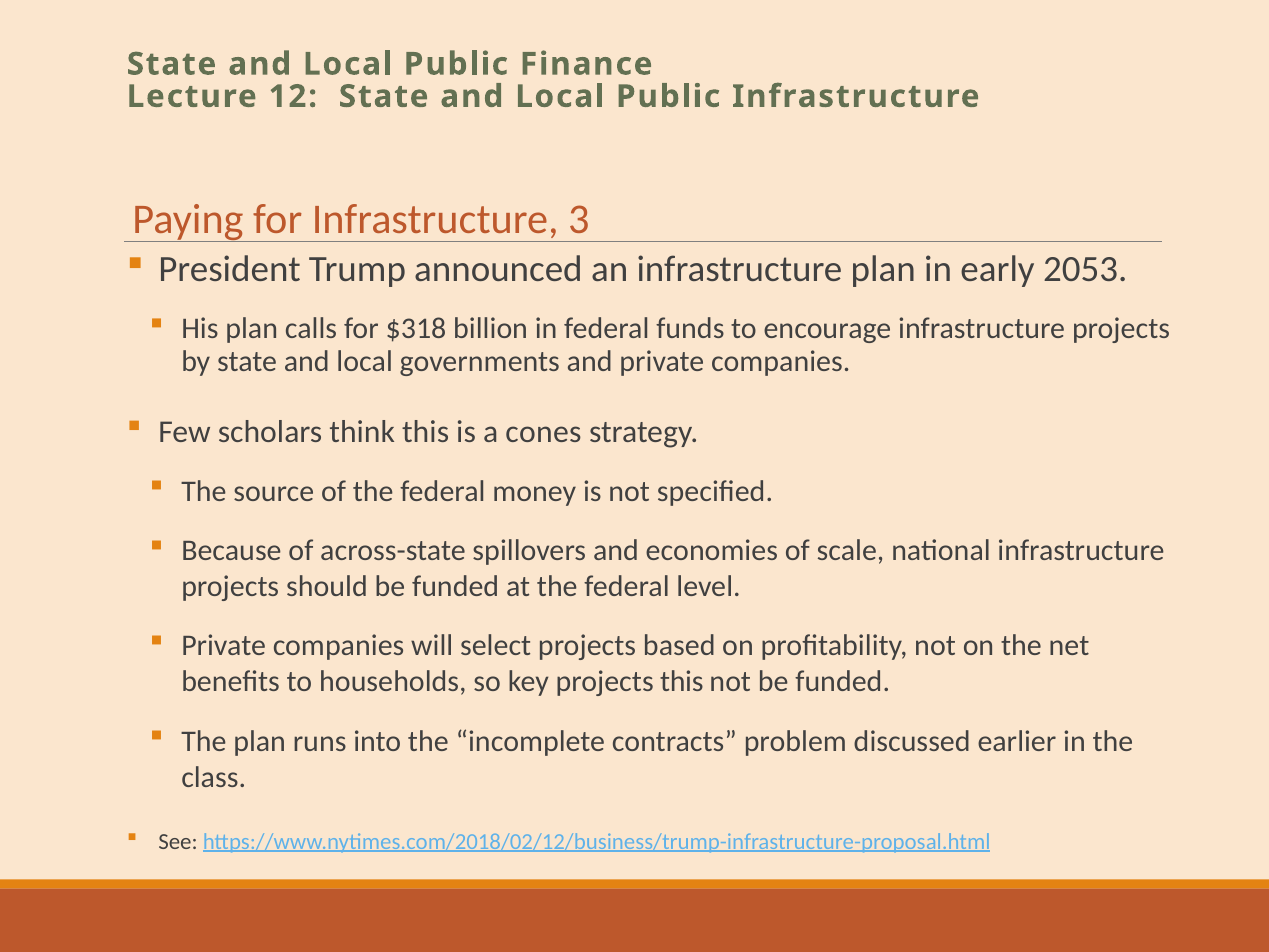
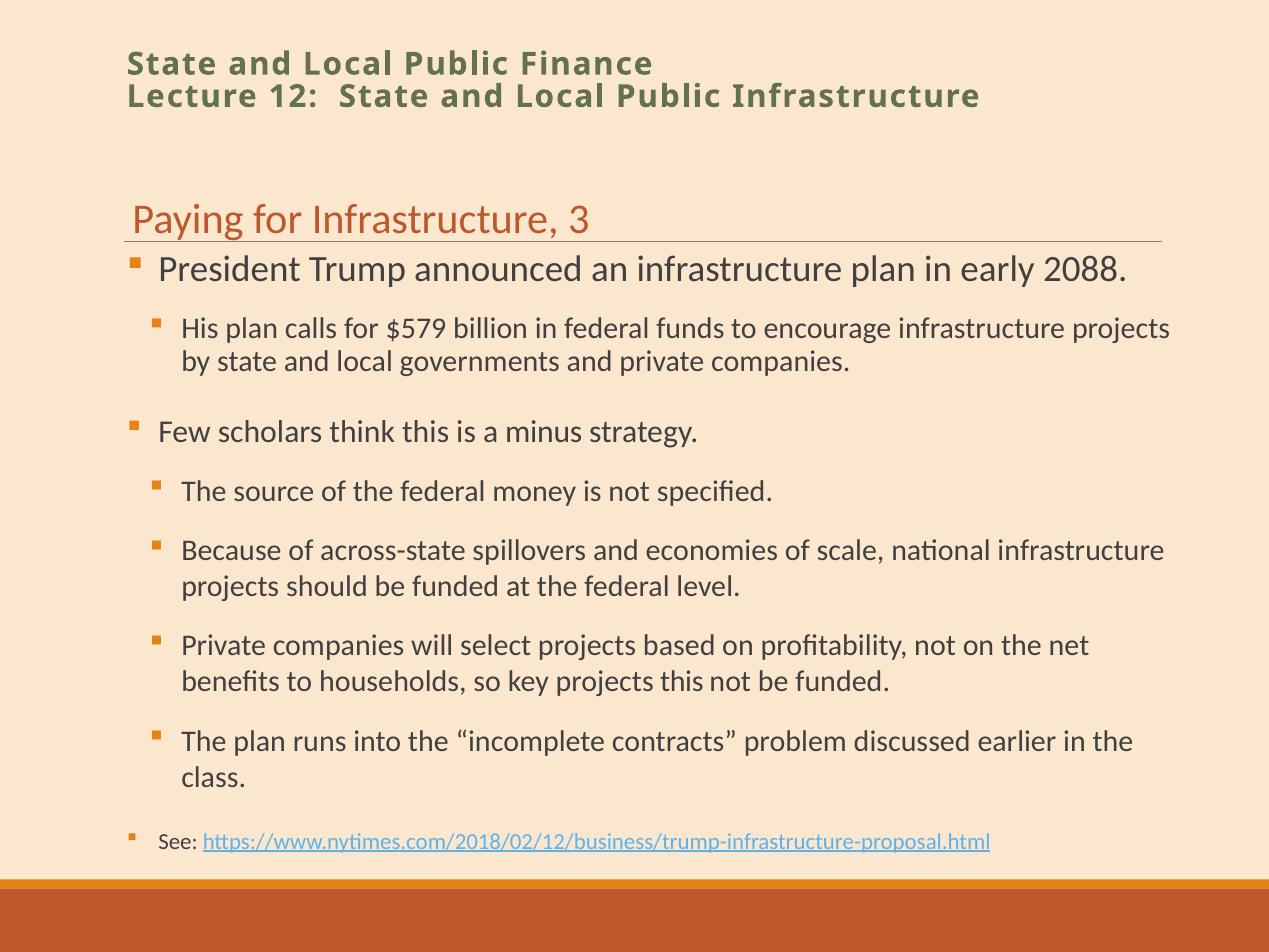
2053: 2053 -> 2088
$318: $318 -> $579
cones: cones -> minus
